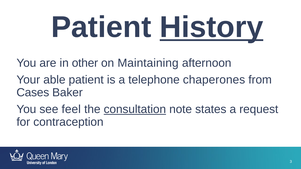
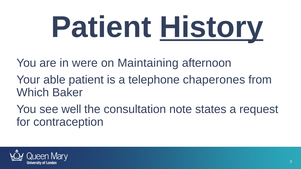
other: other -> were
Cases: Cases -> Which
feel: feel -> well
consultation underline: present -> none
